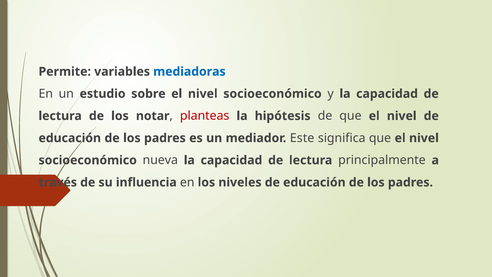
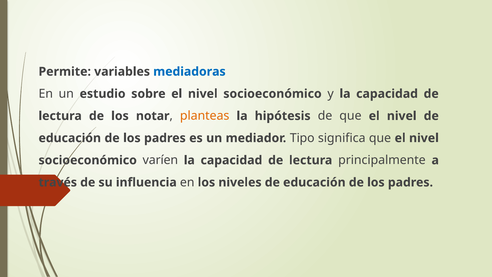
planteas colour: red -> orange
Este: Este -> Tipo
nueva: nueva -> varíen
